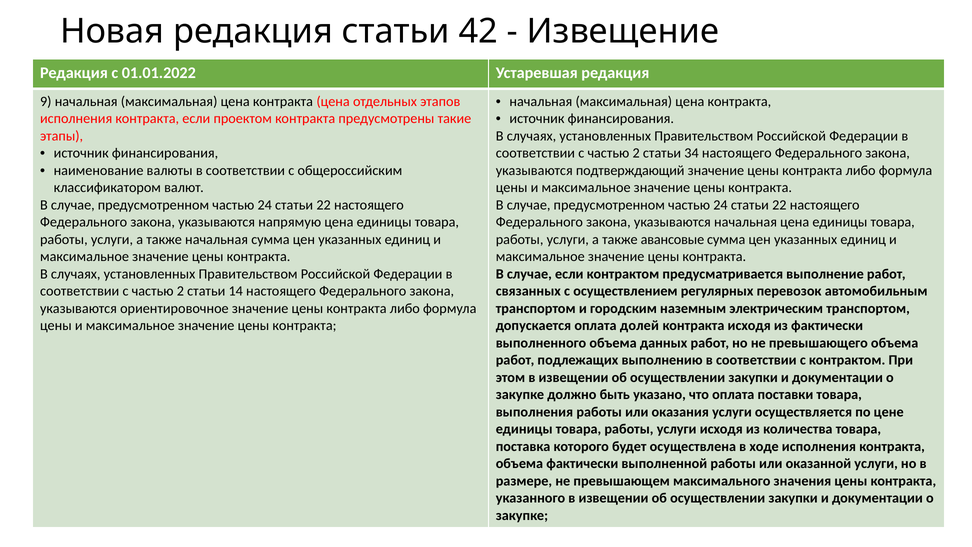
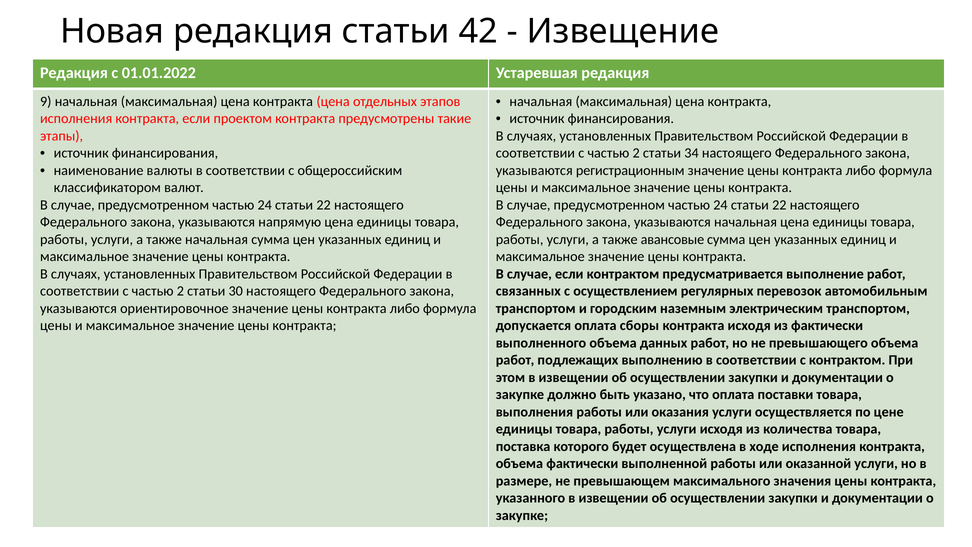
подтверждающий: подтверждающий -> регистрационным
14: 14 -> 30
долей: долей -> сборы
